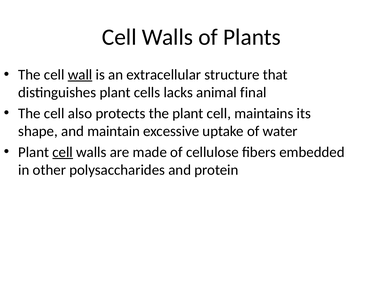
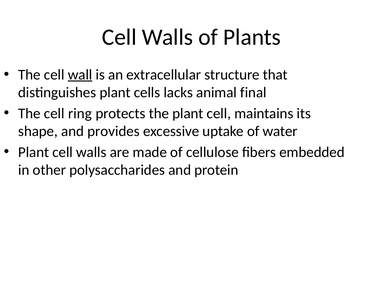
also: also -> ring
maintain: maintain -> provides
cell at (63, 152) underline: present -> none
